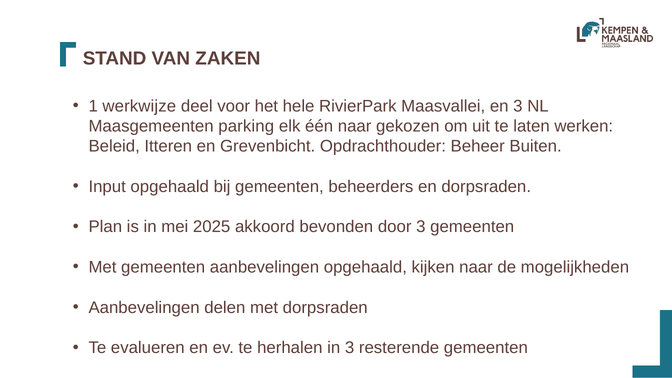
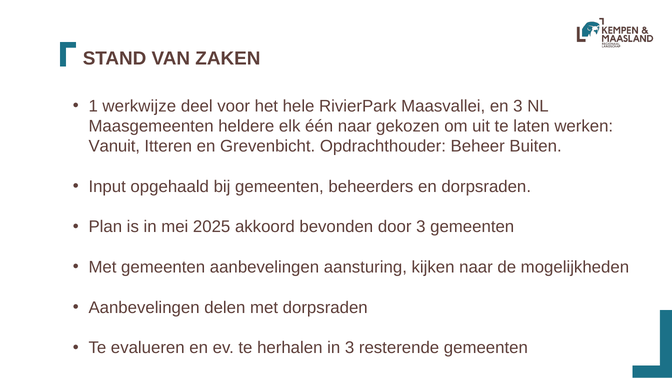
parking: parking -> heldere
Beleid: Beleid -> Vanuit
aanbevelingen opgehaald: opgehaald -> aansturing
